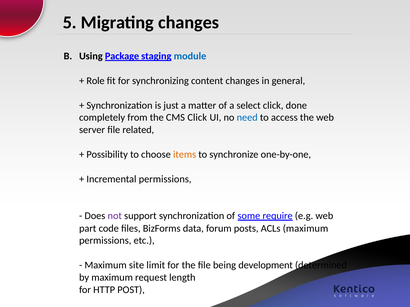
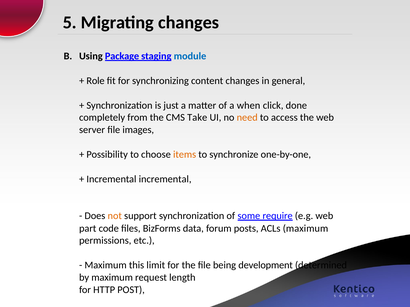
select: select -> when
CMS Click: Click -> Take
need colour: blue -> orange
related: related -> images
Incremental permissions: permissions -> incremental
not colour: purple -> orange
site: site -> this
